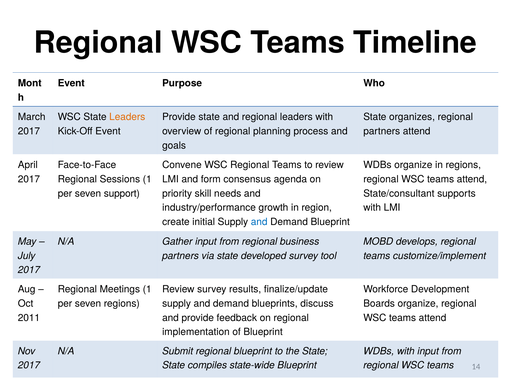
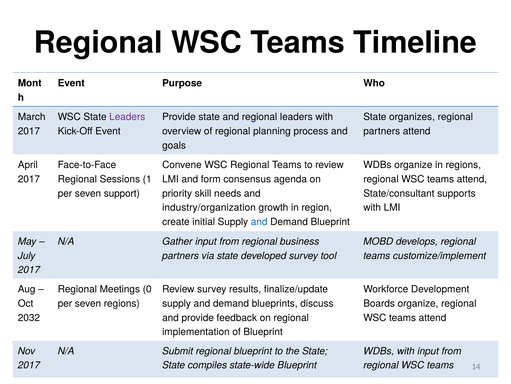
Leaders at (127, 117) colour: orange -> purple
industry/performance: industry/performance -> industry/organization
Meetings 1: 1 -> 0
2011: 2011 -> 2032
